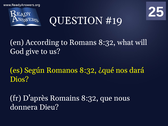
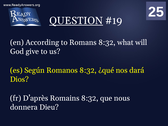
QUESTION underline: none -> present
